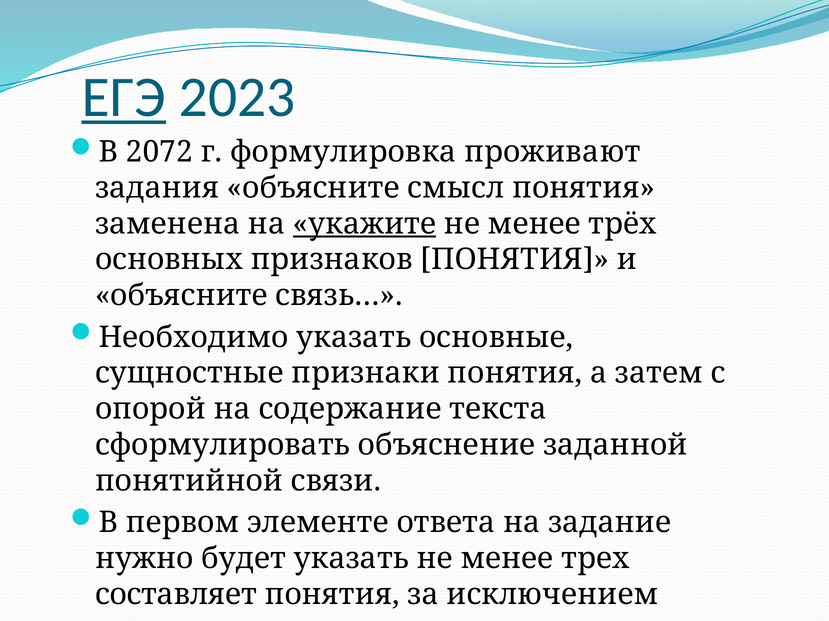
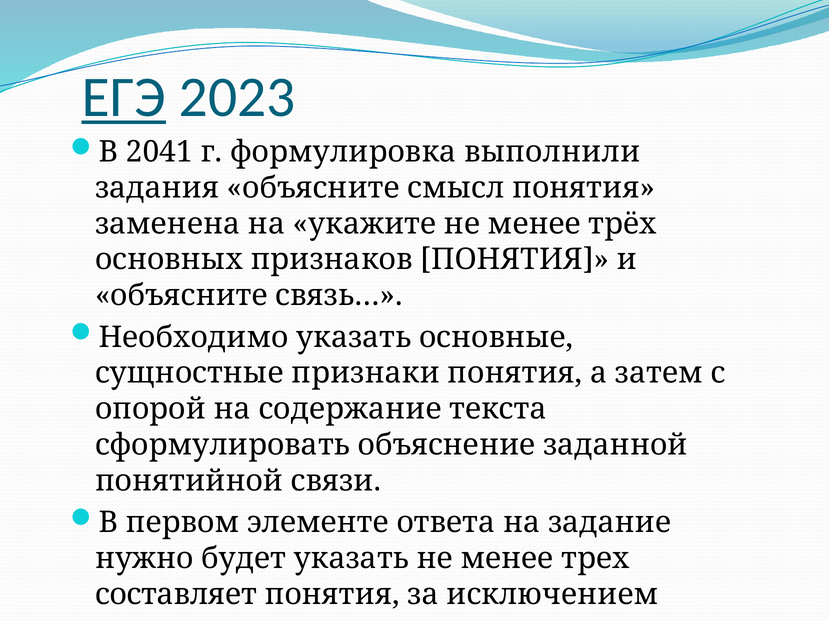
2072: 2072 -> 2041
проживают: проживают -> выполнили
укажите underline: present -> none
